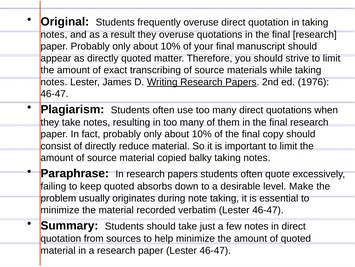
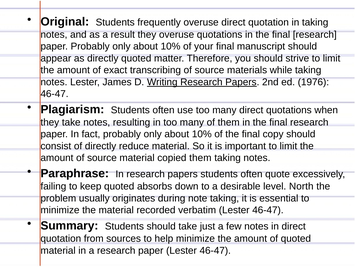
copied balky: balky -> them
Make: Make -> North
